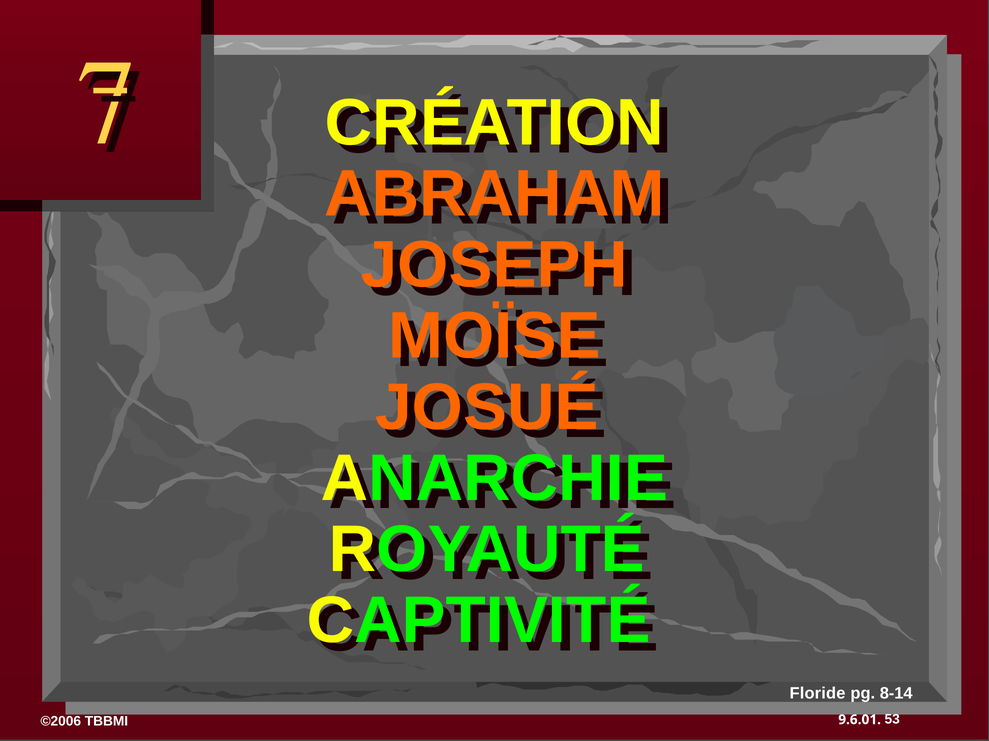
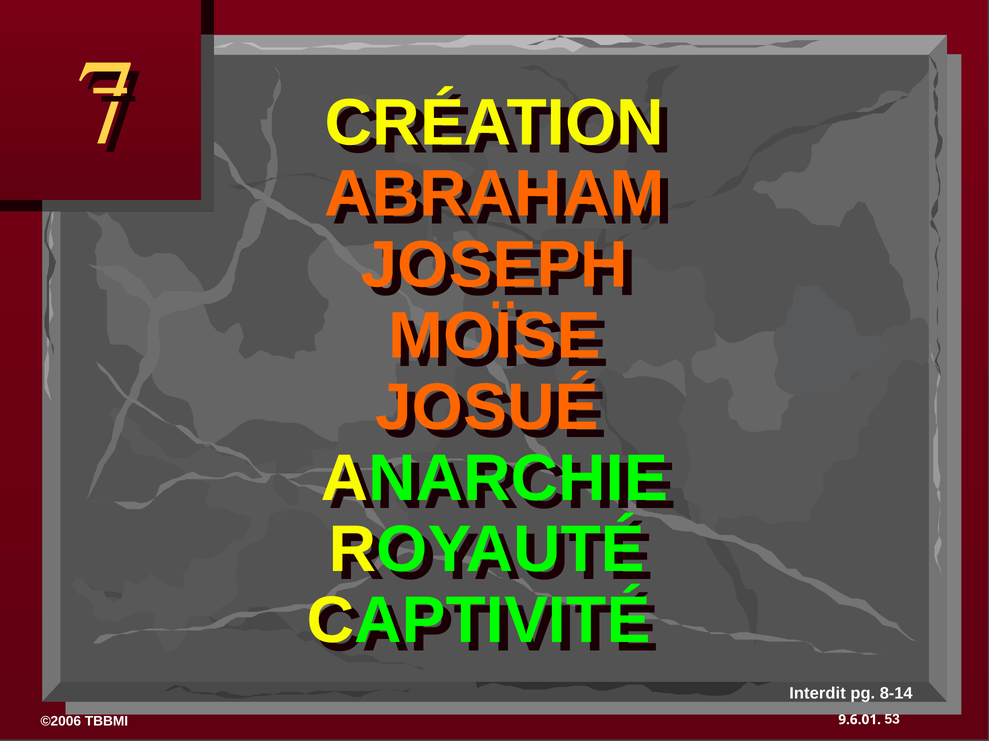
Floride: Floride -> Interdit
